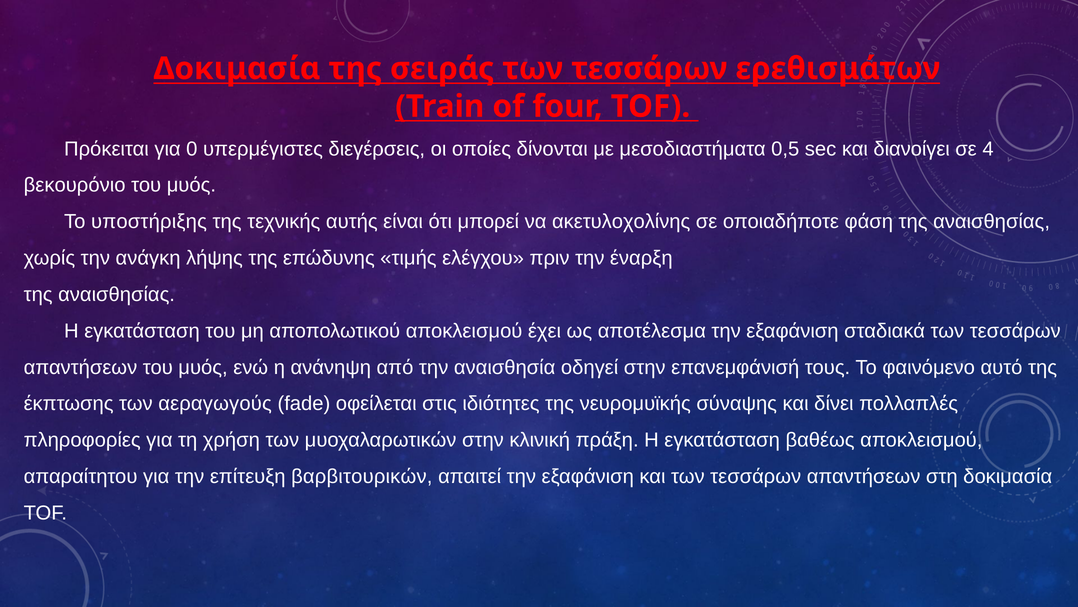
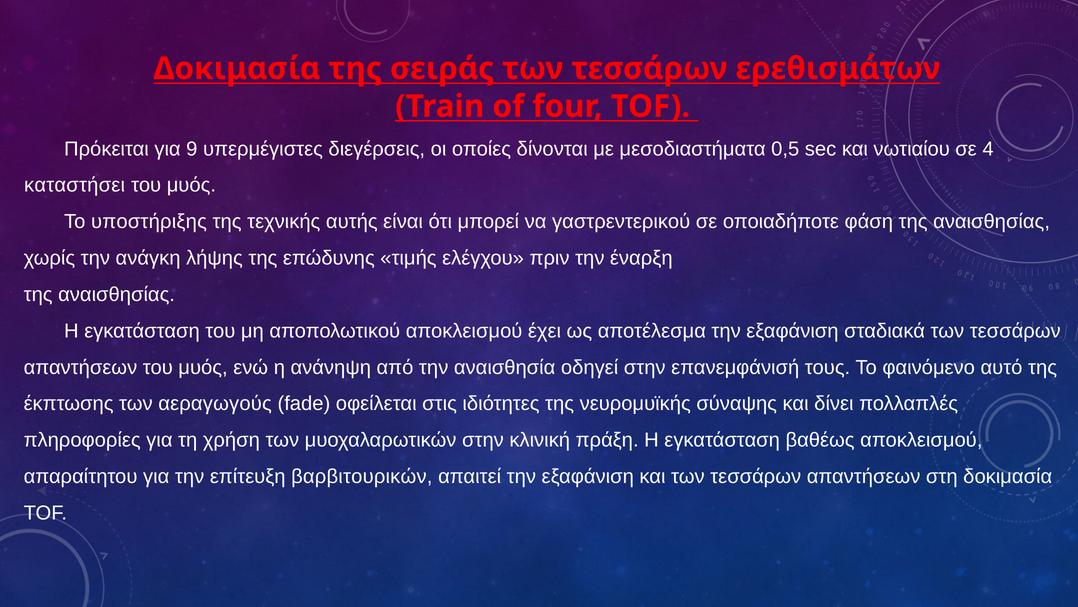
0: 0 -> 9
διανοίγει: διανοίγει -> νωτιαίου
βεκουρόνιο: βεκουρόνιο -> καταστήσει
ακετυλoχολίνης: ακετυλoχολίνης -> γαστρεντερικού
